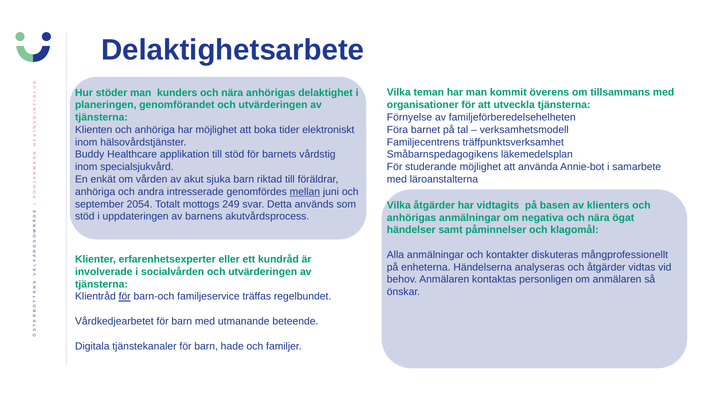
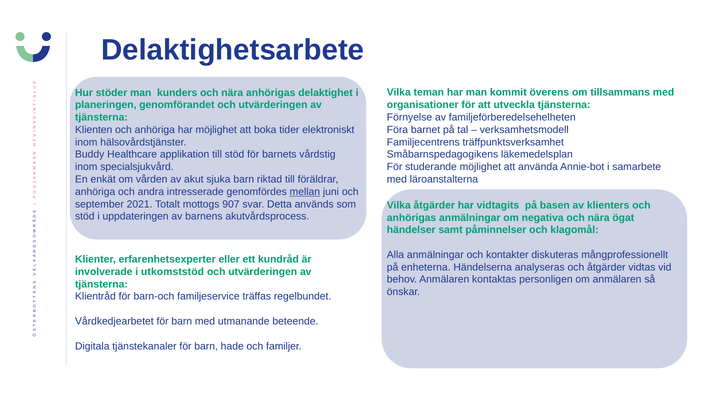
2054: 2054 -> 2021
249: 249 -> 907
socialvården: socialvården -> utkomststöd
för at (125, 296) underline: present -> none
